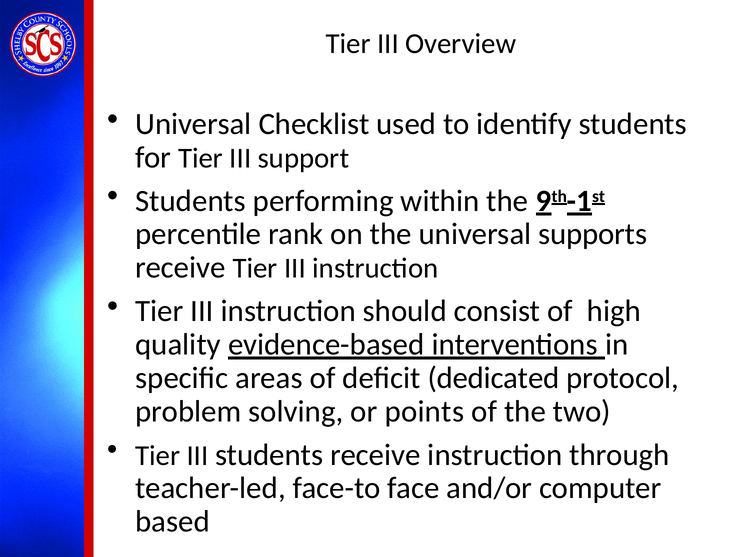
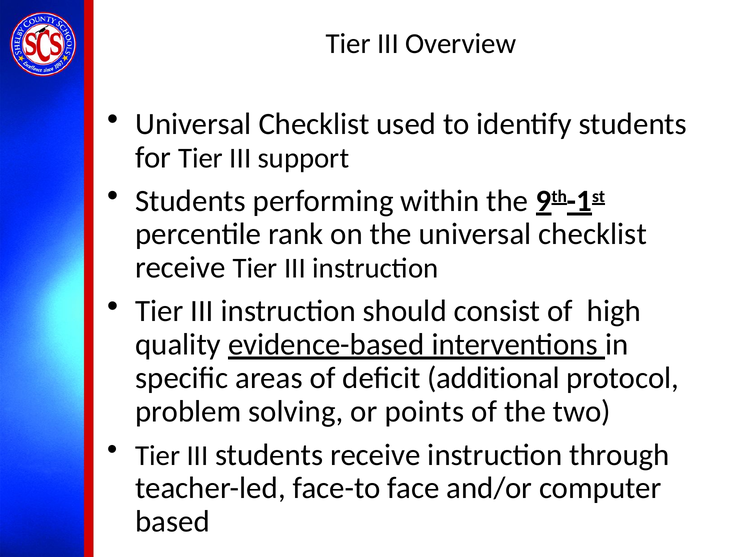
the universal supports: supports -> checklist
dedicated: dedicated -> additional
